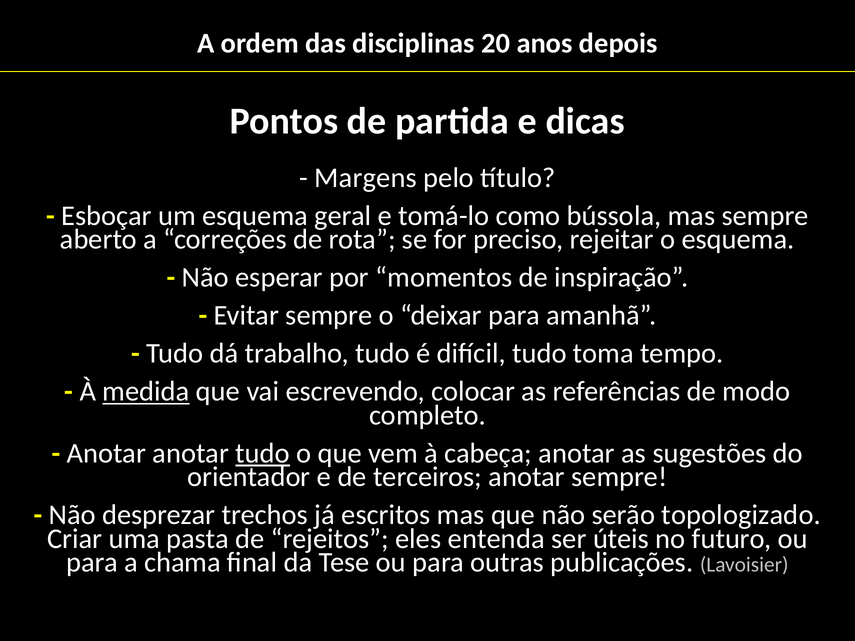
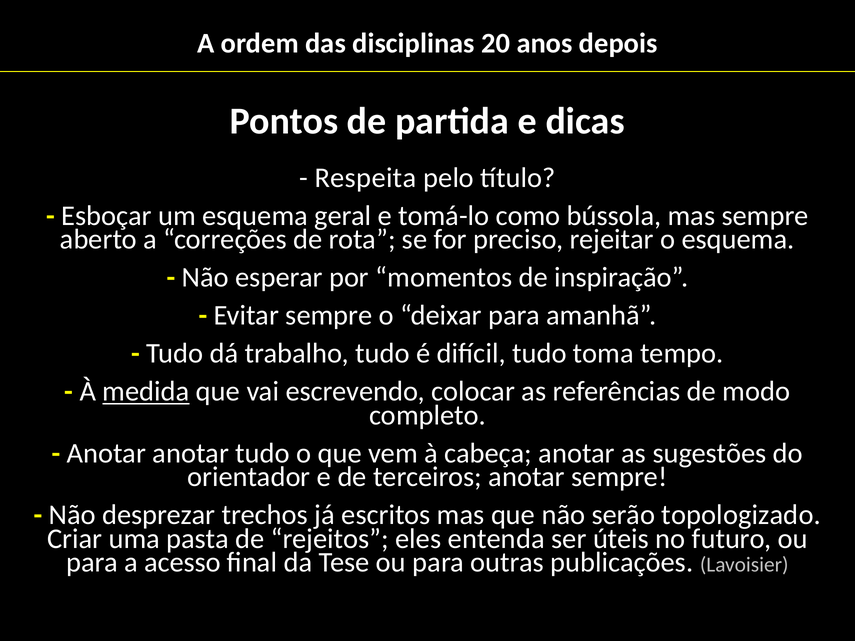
Margens: Margens -> Respeita
tudo at (263, 453) underline: present -> none
chama: chama -> acesso
